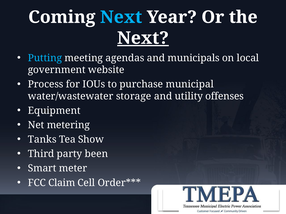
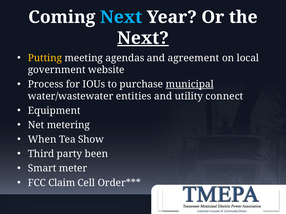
Putting colour: light blue -> yellow
municipals: municipals -> agreement
municipal underline: none -> present
storage: storage -> entities
offenses: offenses -> connect
Tanks: Tanks -> When
